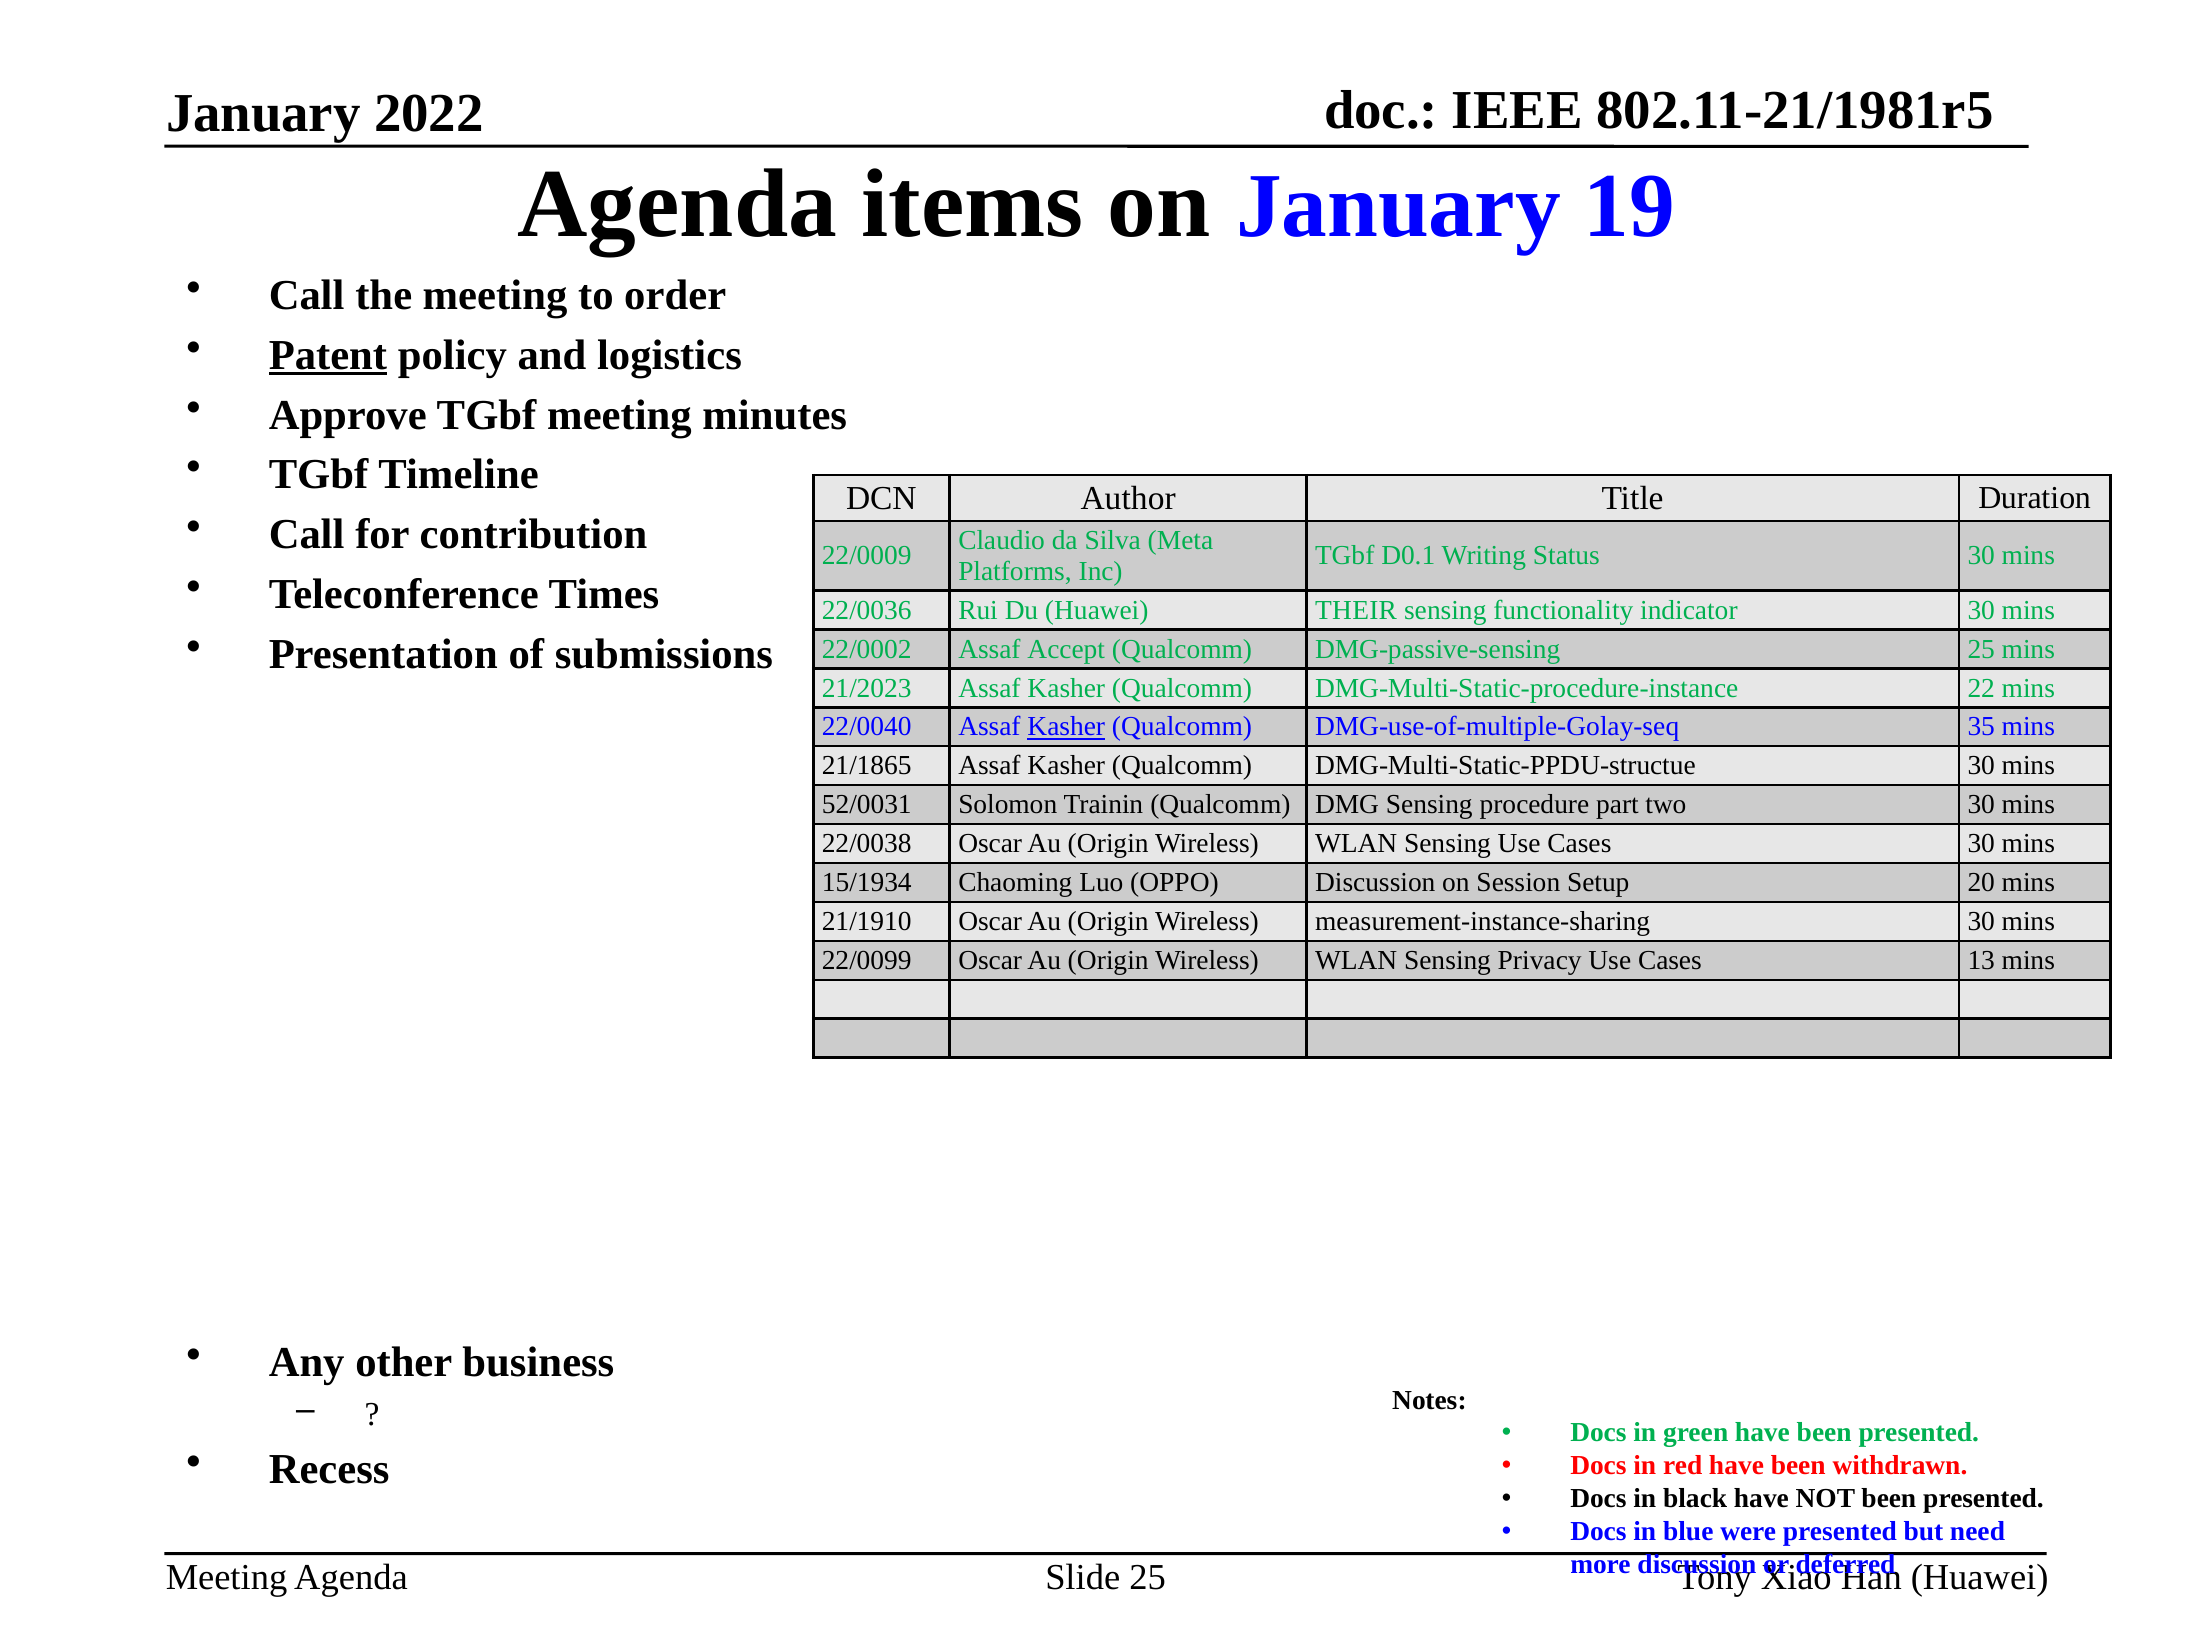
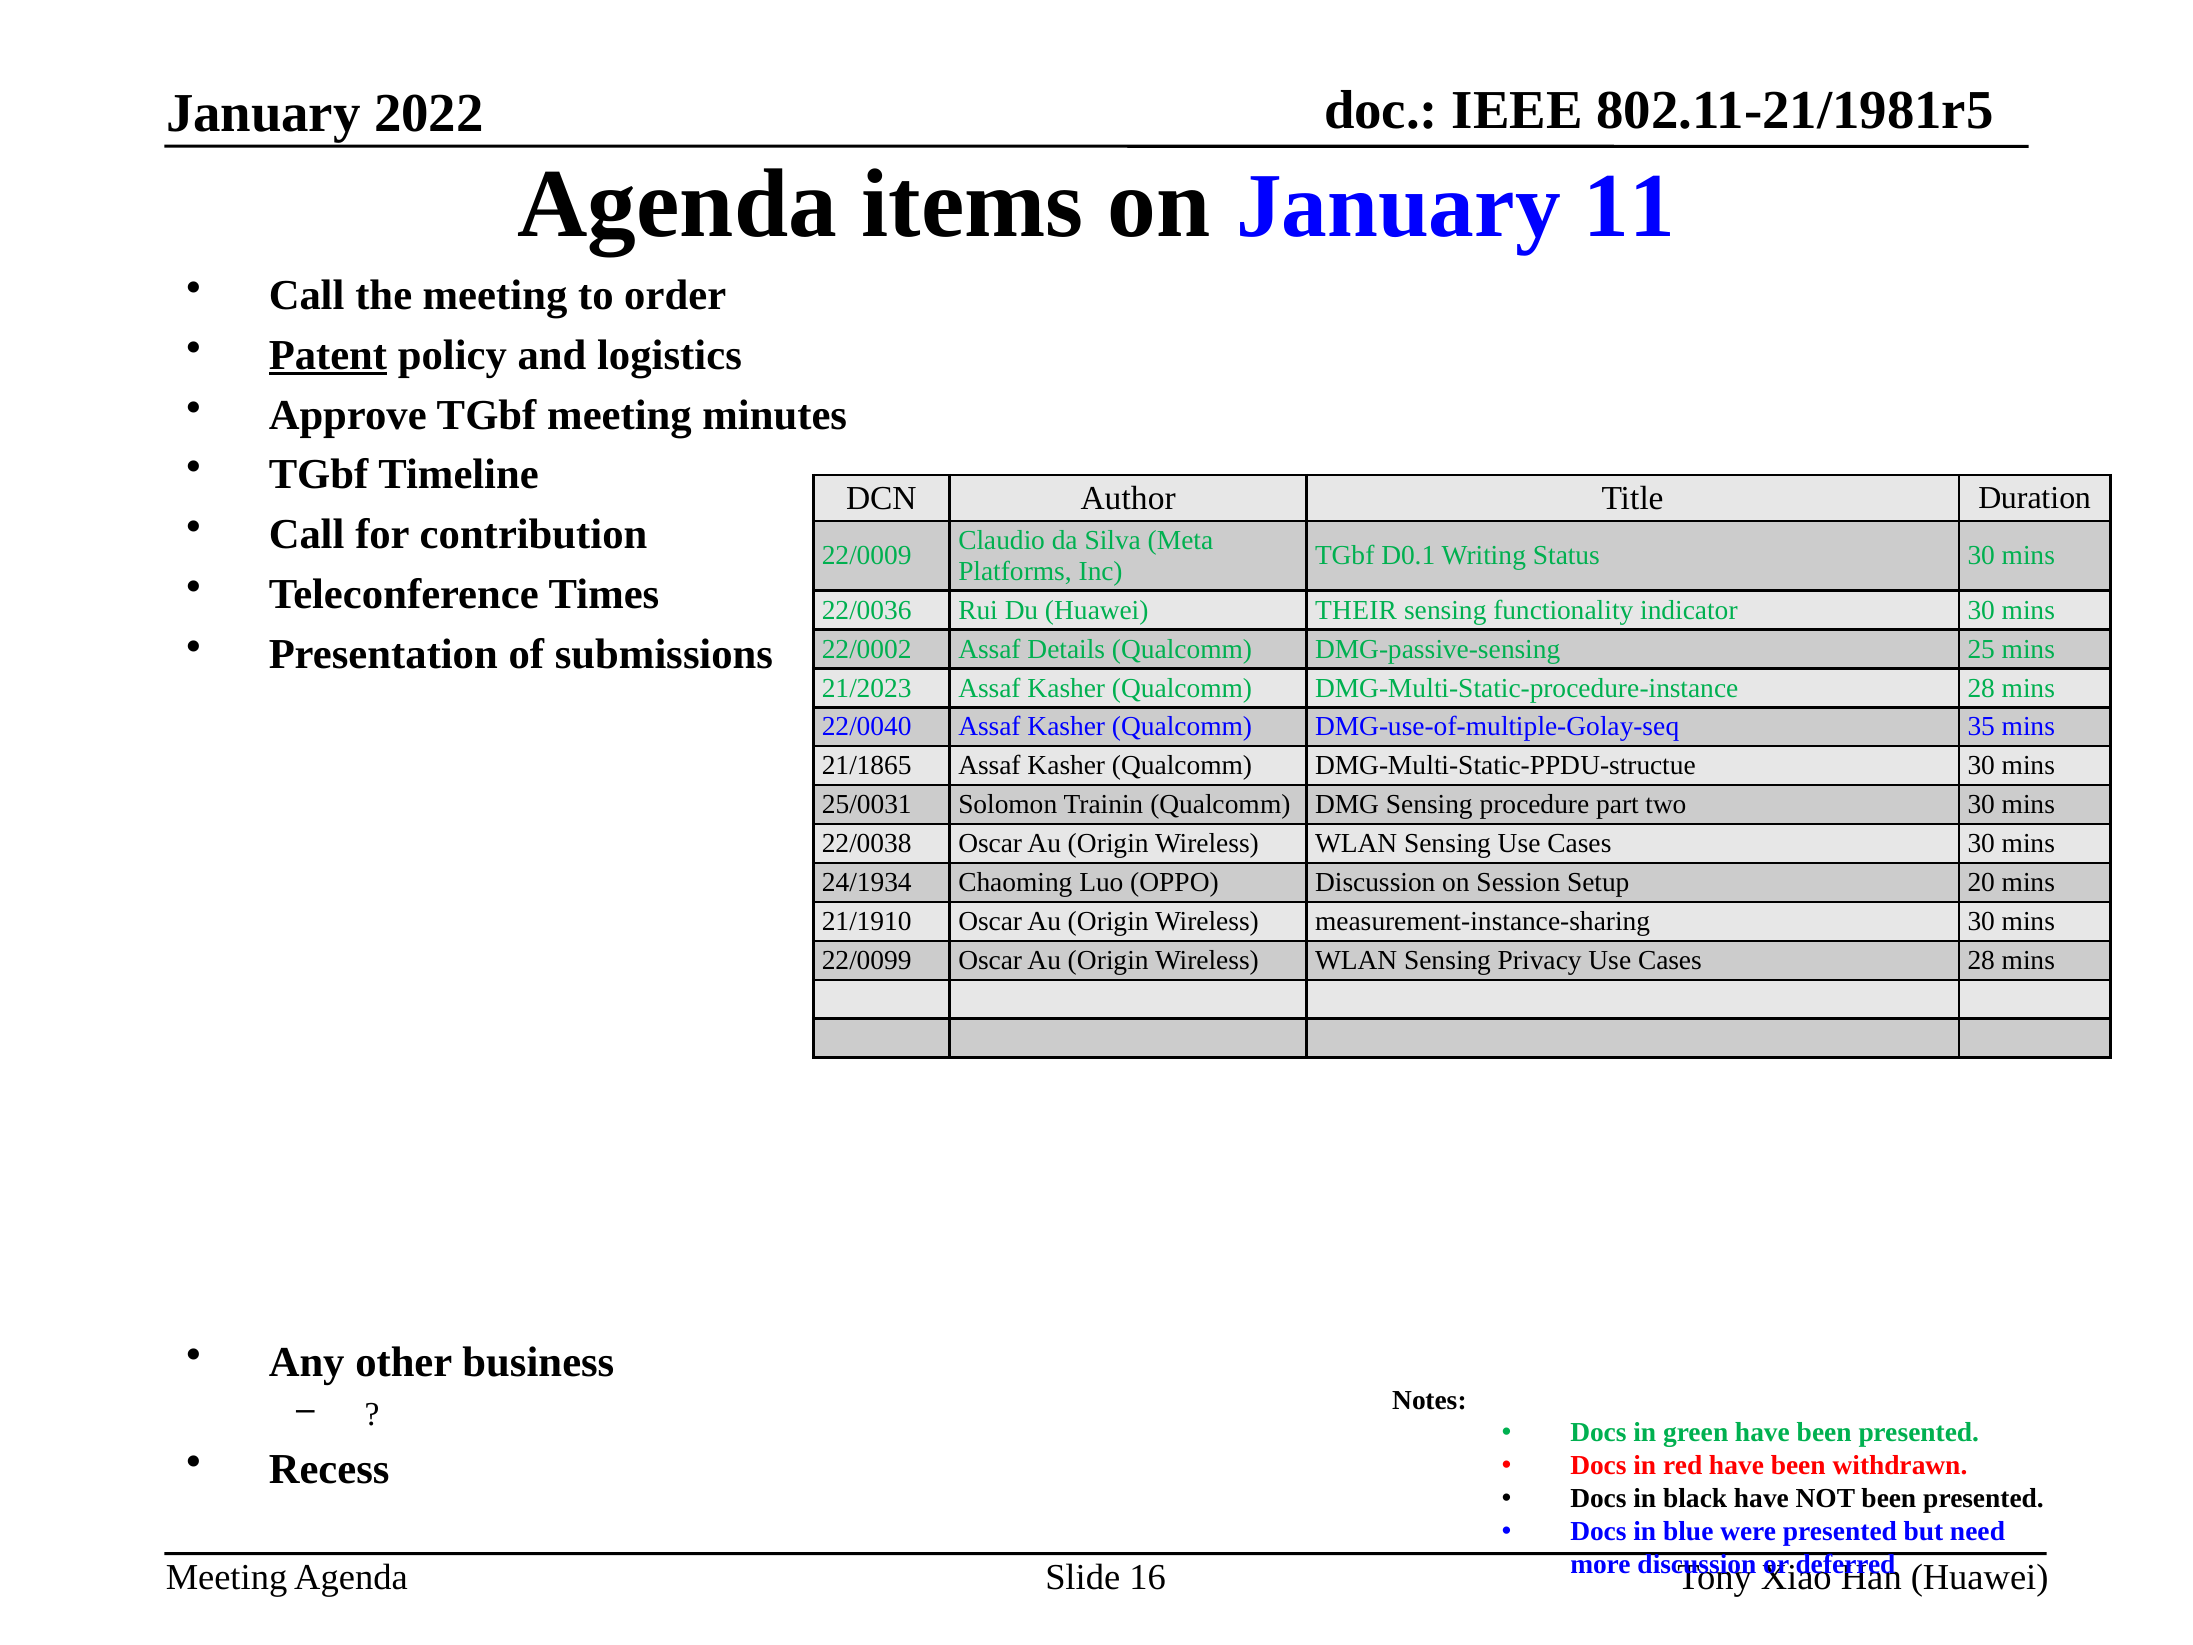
19: 19 -> 11
Accept: Accept -> Details
DMG-Multi-Static-procedure-instance 22: 22 -> 28
Kasher at (1066, 727) underline: present -> none
52/0031: 52/0031 -> 25/0031
15/1934: 15/1934 -> 24/1934
Cases 13: 13 -> 28
Slide 25: 25 -> 16
